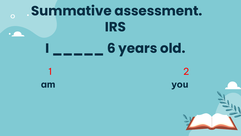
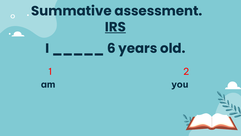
IRS underline: none -> present
